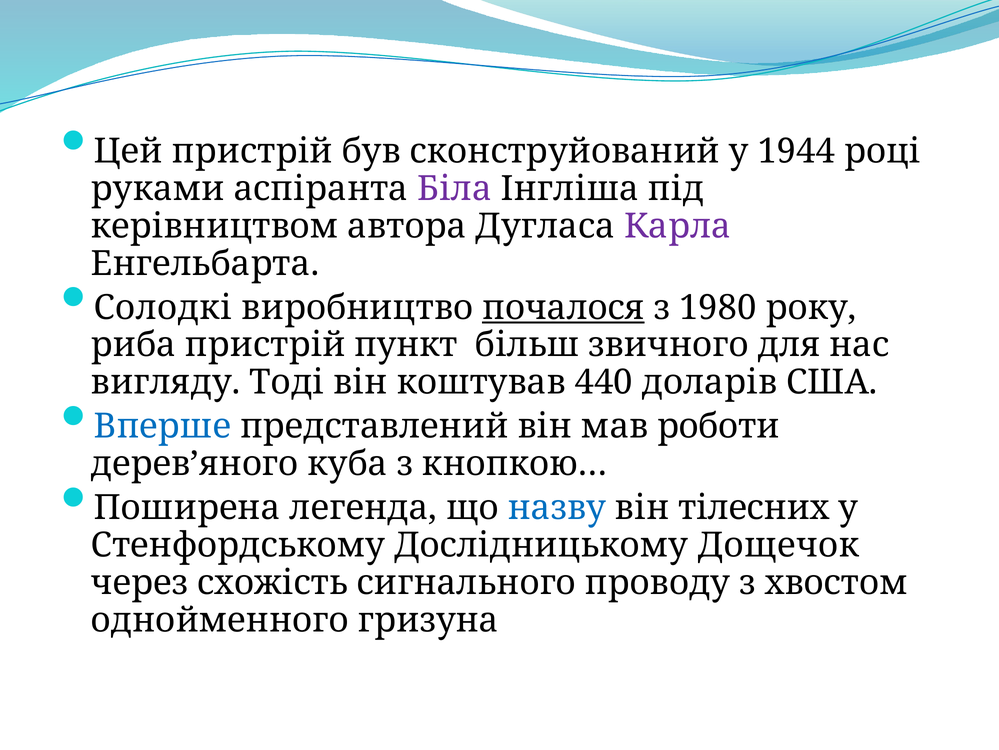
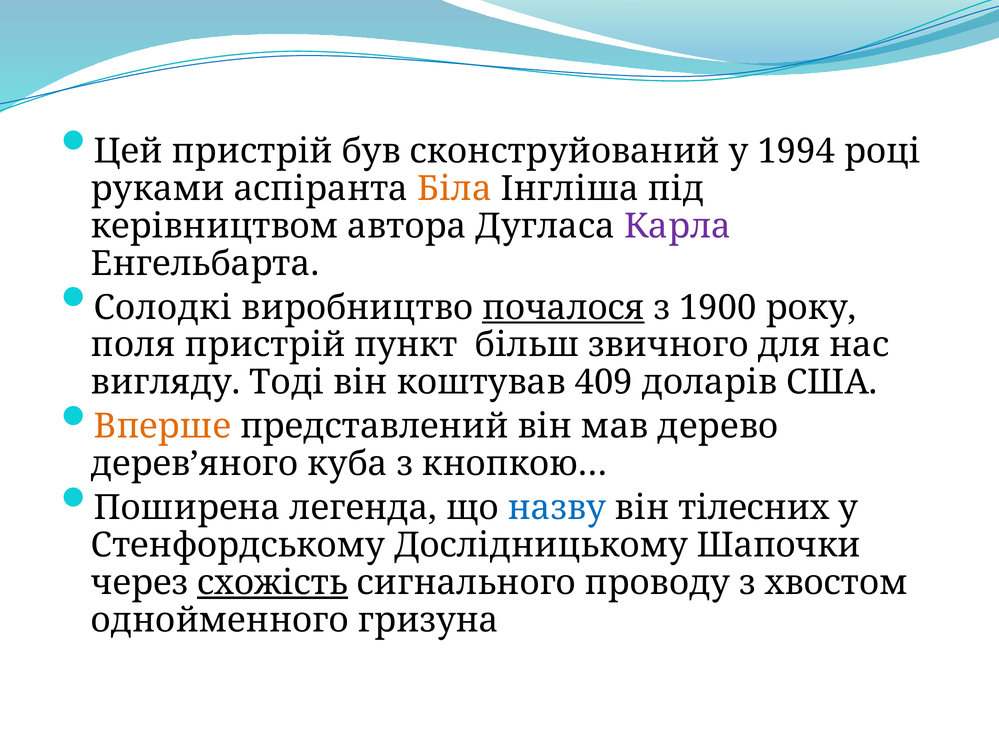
1944: 1944 -> 1994
Біла colour: purple -> orange
1980: 1980 -> 1900
риба: риба -> поля
440: 440 -> 409
Вперше colour: blue -> orange
роботи: роботи -> дерево
Дощечок: Дощечок -> Шапочки
схожість underline: none -> present
